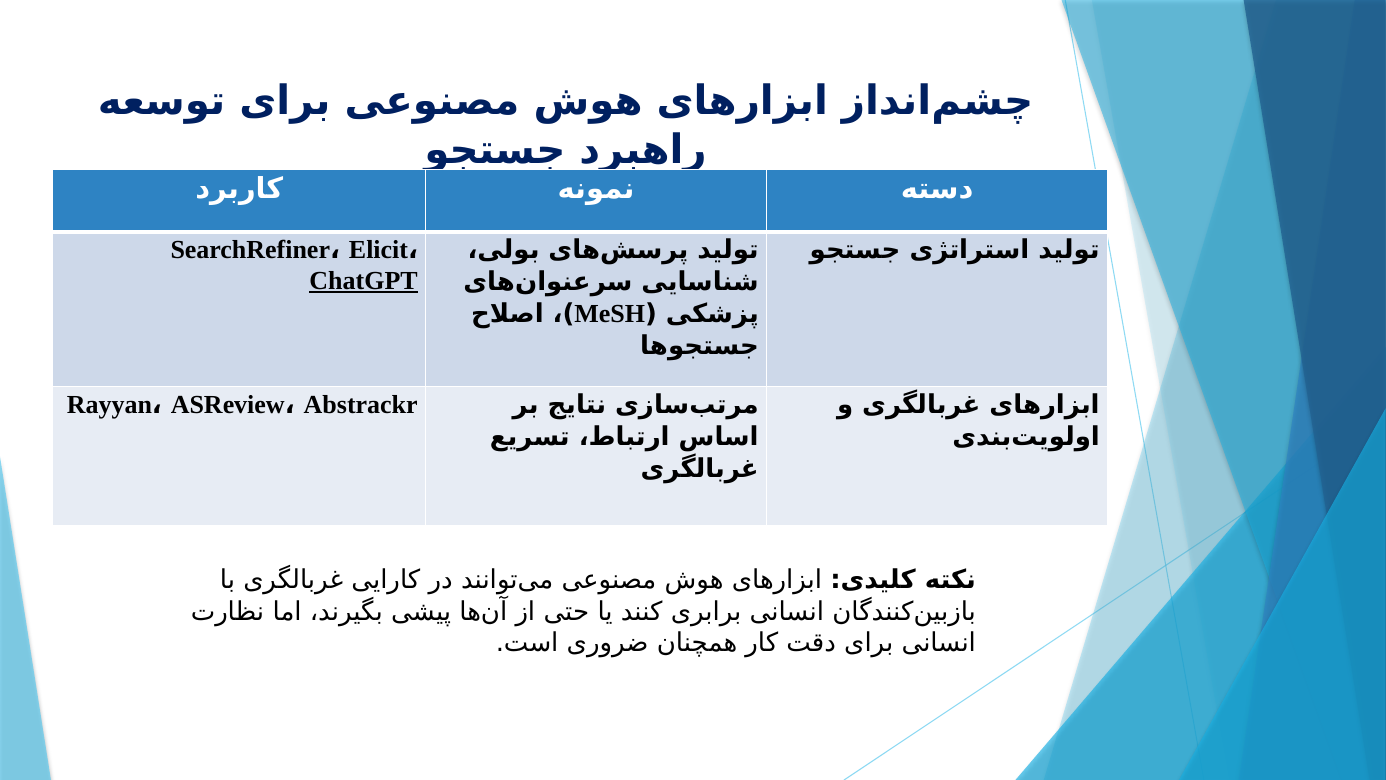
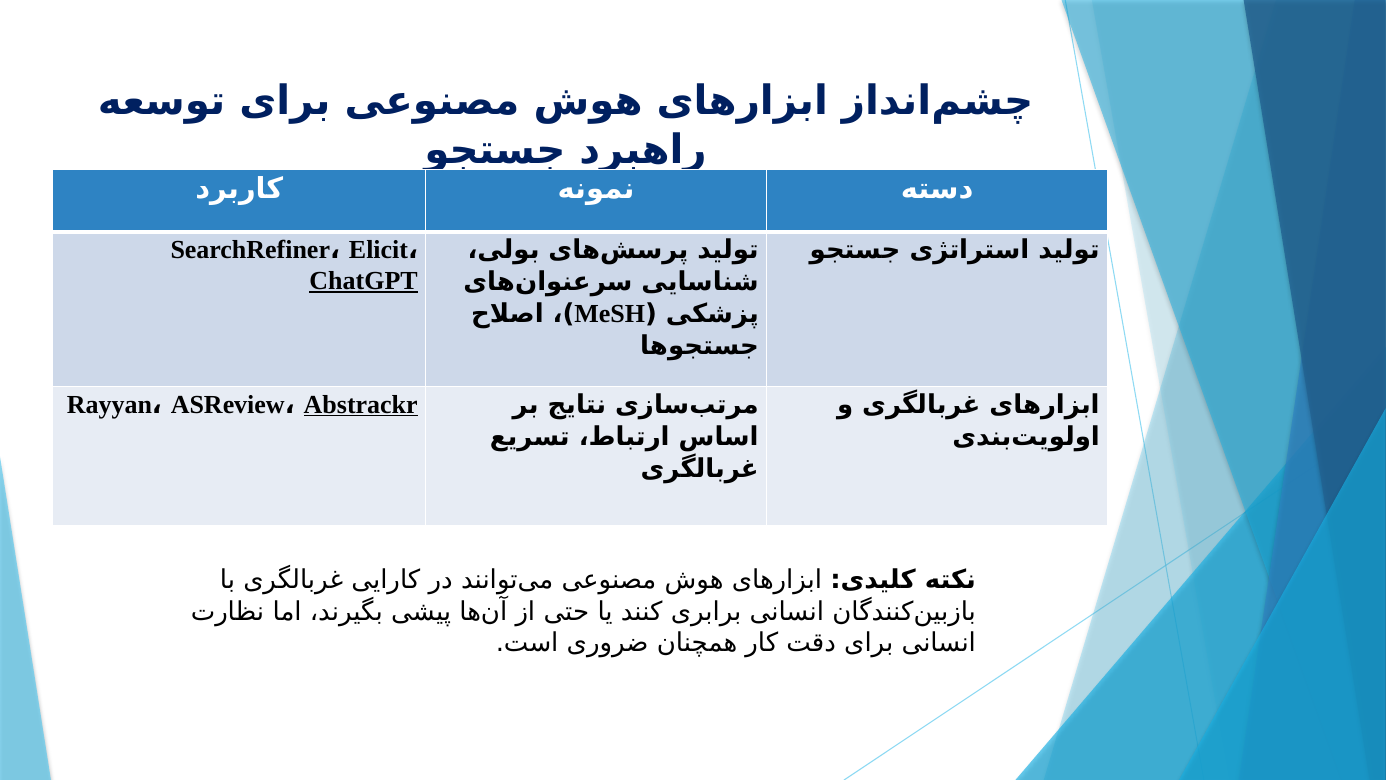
Abstrackr underline: none -> present
